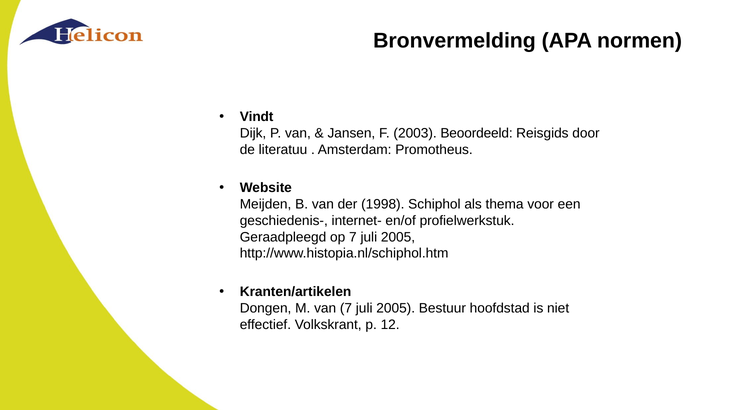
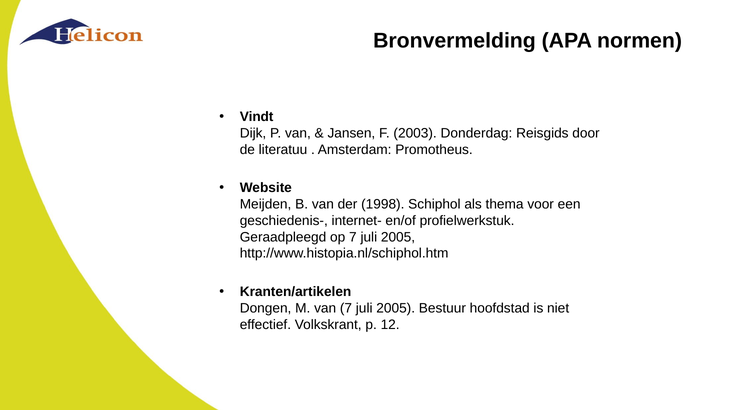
Beoordeeld: Beoordeeld -> Donderdag
